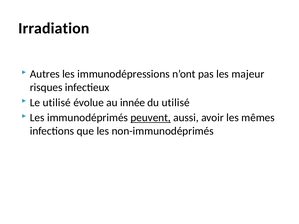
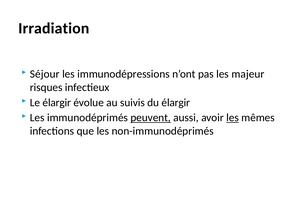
Autres: Autres -> Séjour
Le utilisé: utilisé -> élargir
innée: innée -> suivis
du utilisé: utilisé -> élargir
les at (233, 118) underline: none -> present
